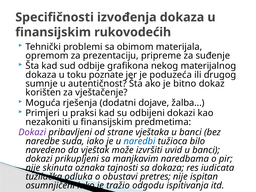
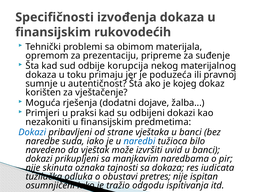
grafikona: grafikona -> korupcija
poznate: poznate -> primaju
drugog: drugog -> pravnoj
bitno: bitno -> kojeg
Dokazi at (32, 132) colour: purple -> blue
